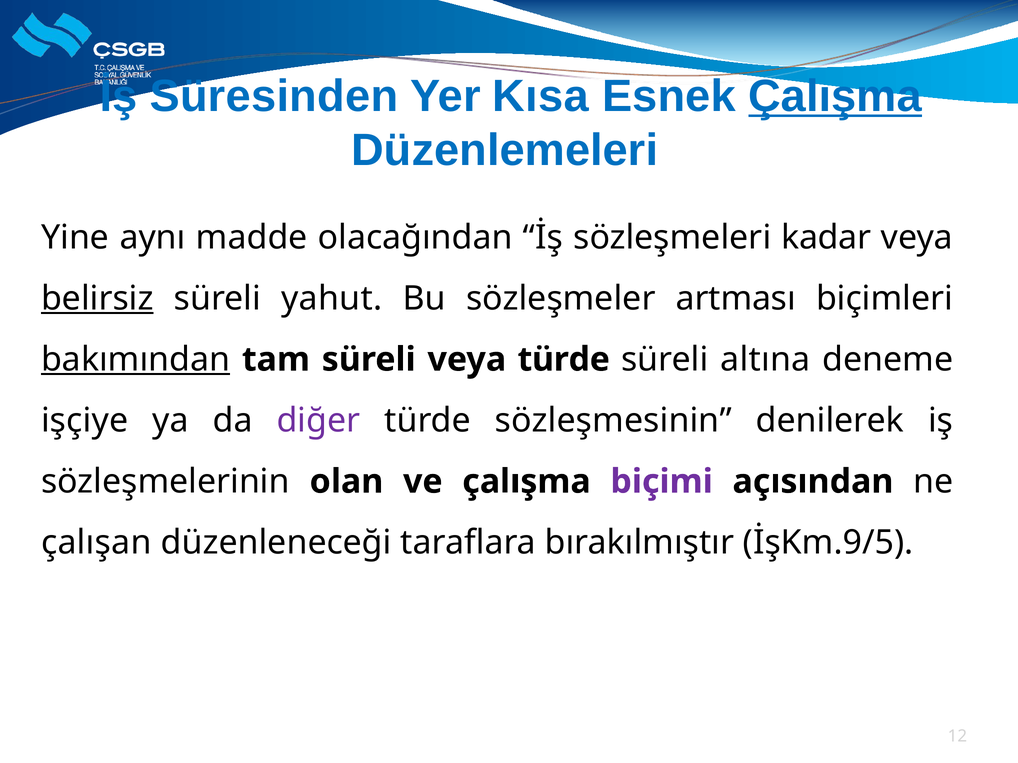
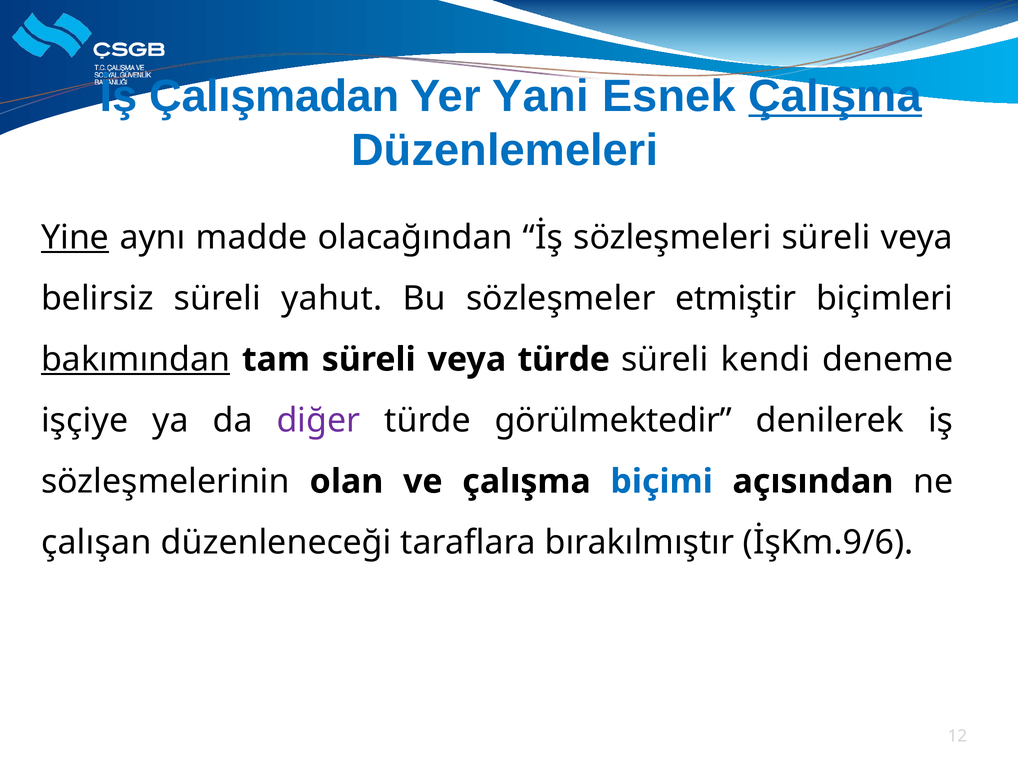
Süresinden: Süresinden -> Çalışmadan
Kısa: Kısa -> Yani
Yine underline: none -> present
sözleşmeleri kadar: kadar -> süreli
belirsiz underline: present -> none
artması: artması -> etmiştir
altına: altına -> kendi
sözleşmesinin: sözleşmesinin -> görülmektedir
biçimi colour: purple -> blue
İşKm.9/5: İşKm.9/5 -> İşKm.9/6
